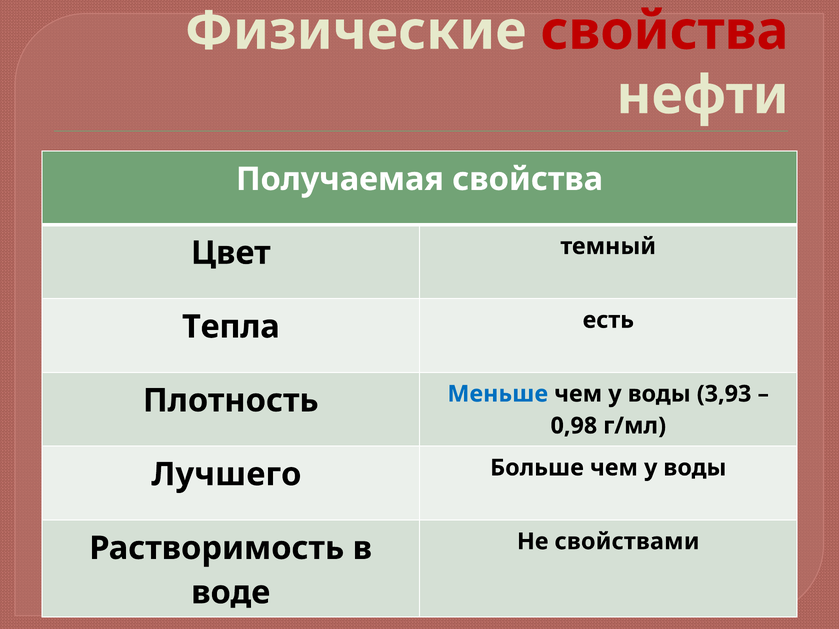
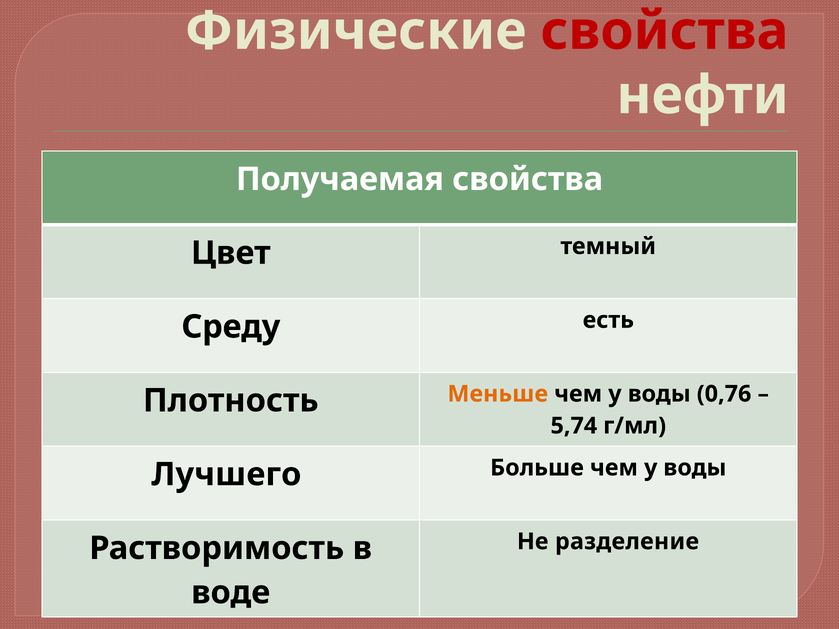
Тепла: Тепла -> Среду
Меньше colour: blue -> orange
3,93: 3,93 -> 0,76
0,98: 0,98 -> 5,74
свойствами: свойствами -> разделение
